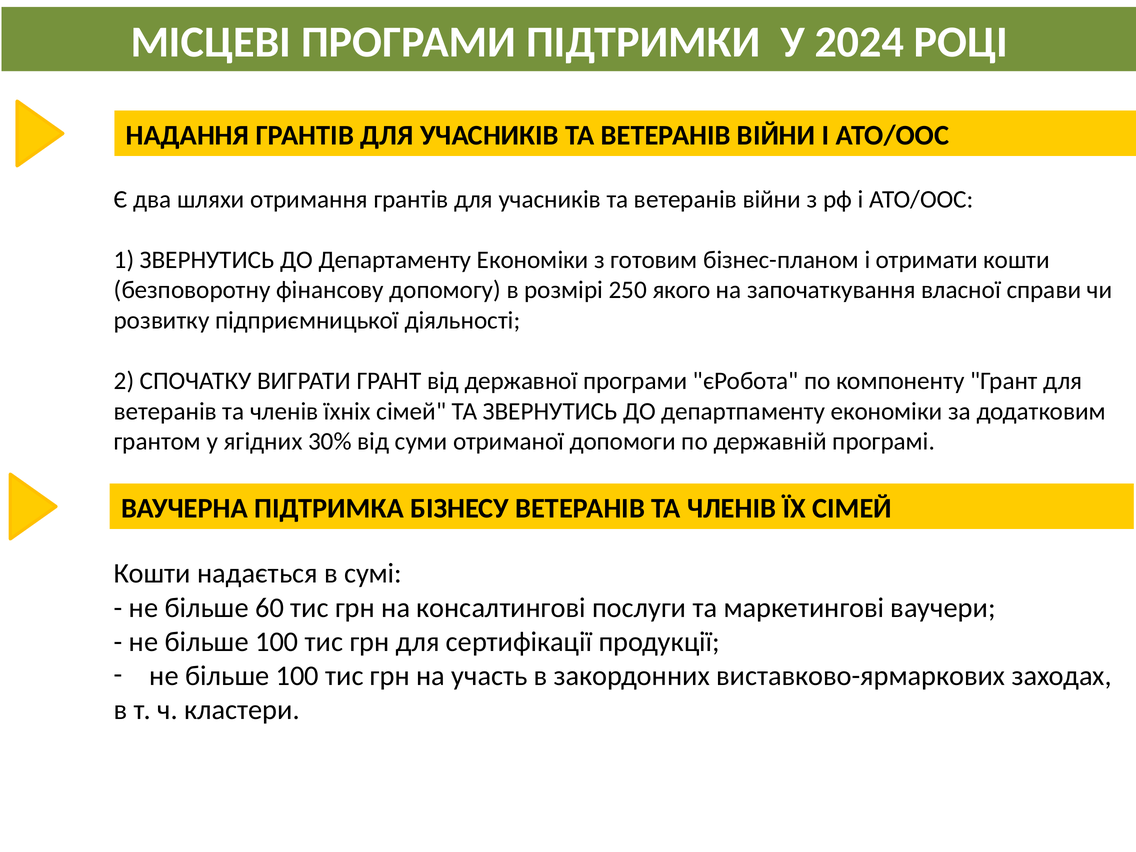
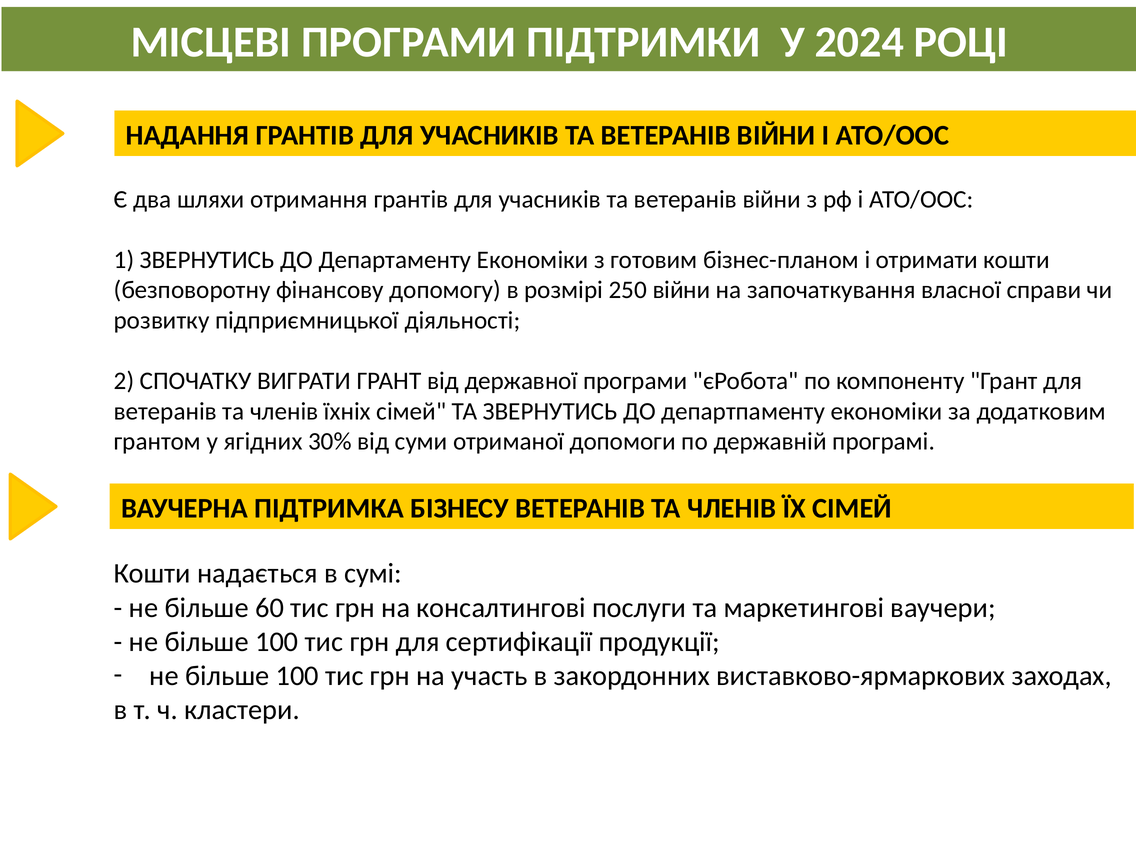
250 якого: якого -> війни
